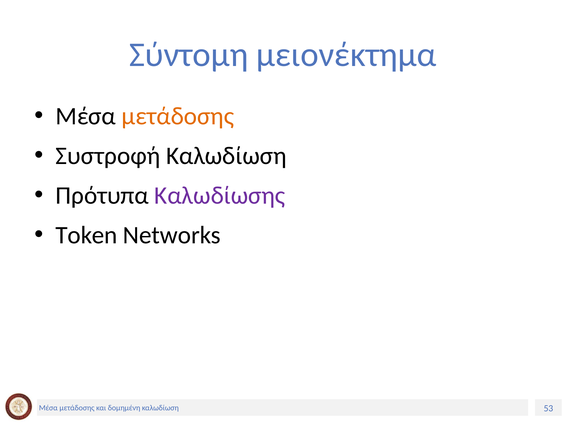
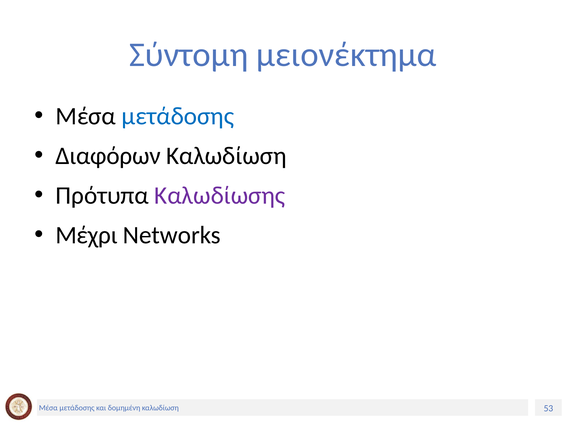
μετάδοσης at (178, 116) colour: orange -> blue
Συστροφή: Συστροφή -> Διαφόρων
Token: Token -> Μέχρι
